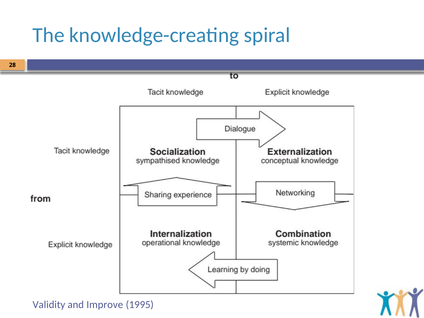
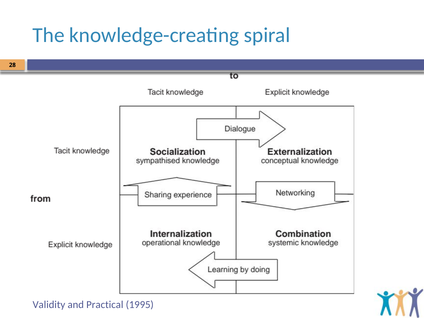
Improve: Improve -> Practical
